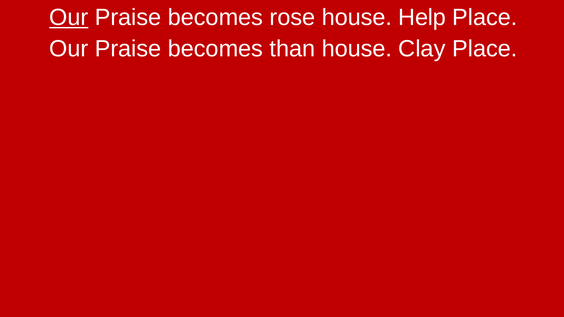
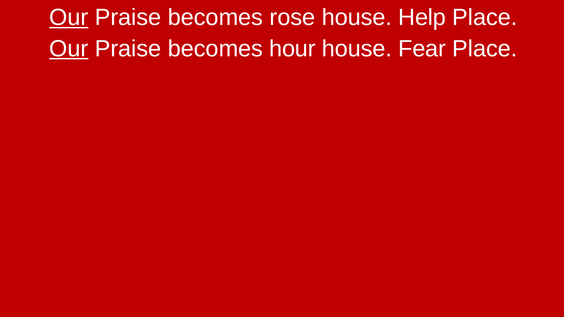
Our at (69, 49) underline: none -> present
than: than -> hour
Clay: Clay -> Fear
